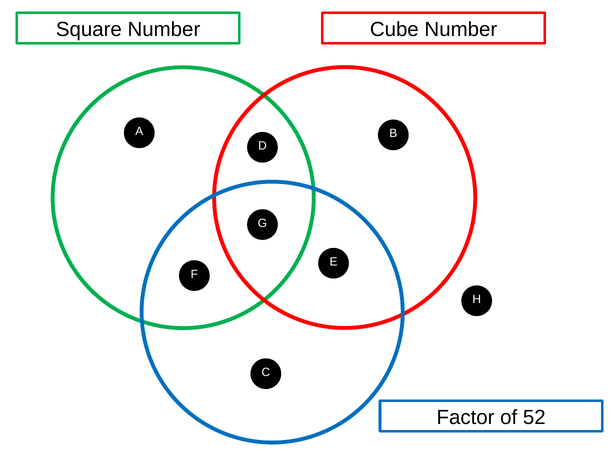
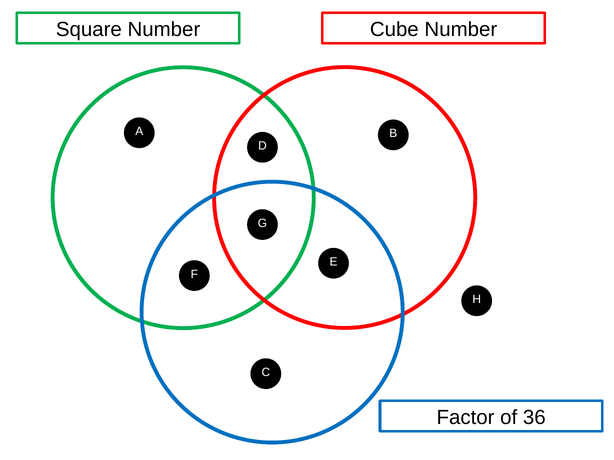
52: 52 -> 36
